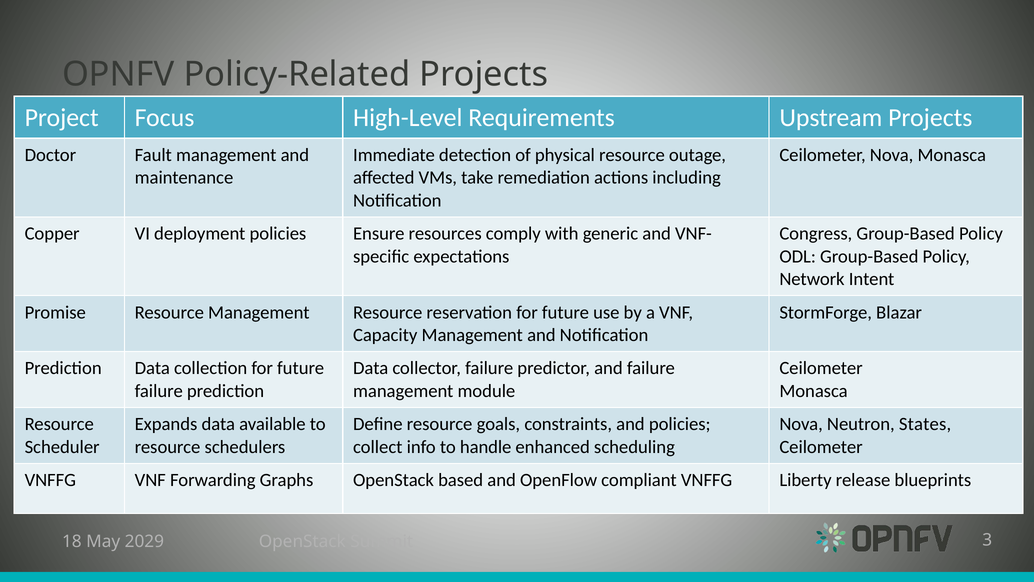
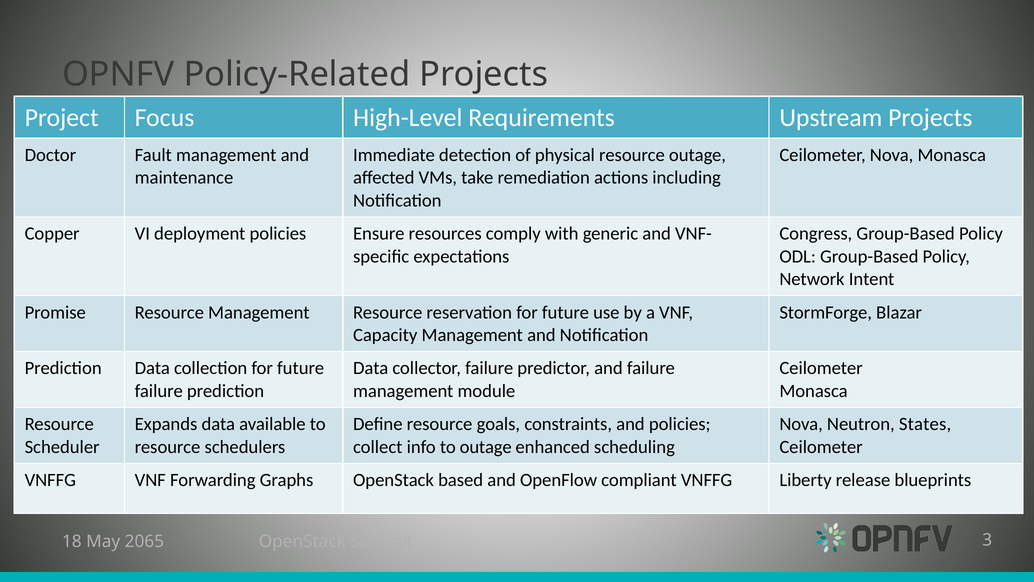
to handle: handle -> outage
2029: 2029 -> 2065
